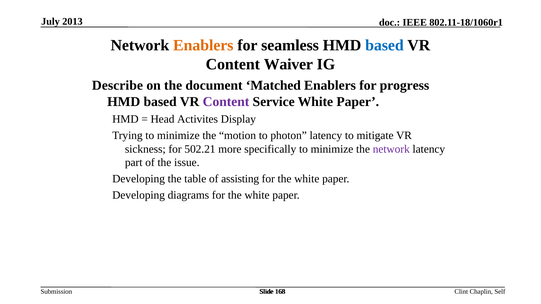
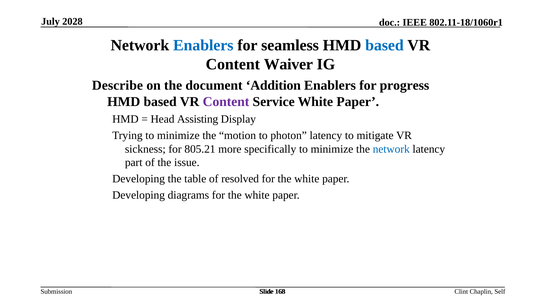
2013: 2013 -> 2028
Enablers at (203, 45) colour: orange -> blue
Matched: Matched -> Addition
Activites: Activites -> Assisting
502.21: 502.21 -> 805.21
network at (391, 149) colour: purple -> blue
assisting: assisting -> resolved
